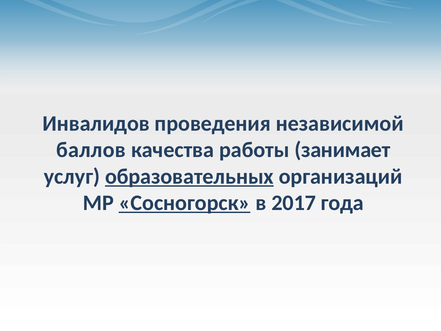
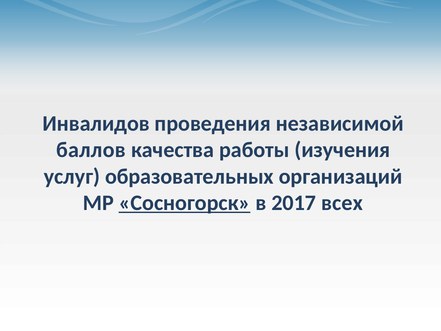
занимает: занимает -> изучения
образовательных underline: present -> none
года: года -> всех
